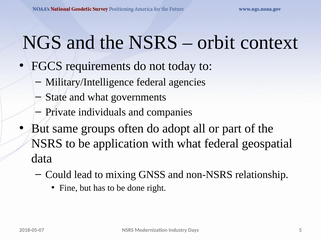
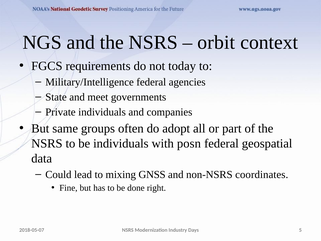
and what: what -> meet
be application: application -> individuals
with what: what -> posn
relationship: relationship -> coordinates
